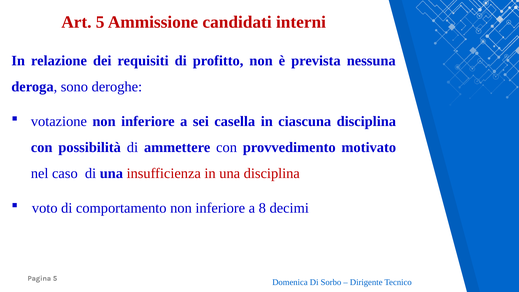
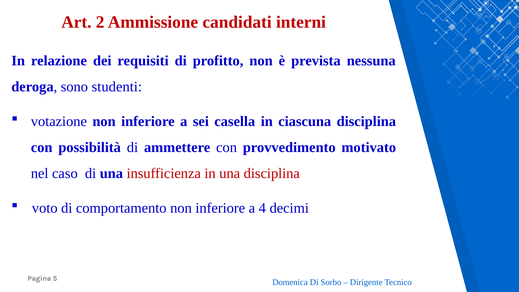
Art 5: 5 -> 2
deroghe: deroghe -> studenti
8: 8 -> 4
